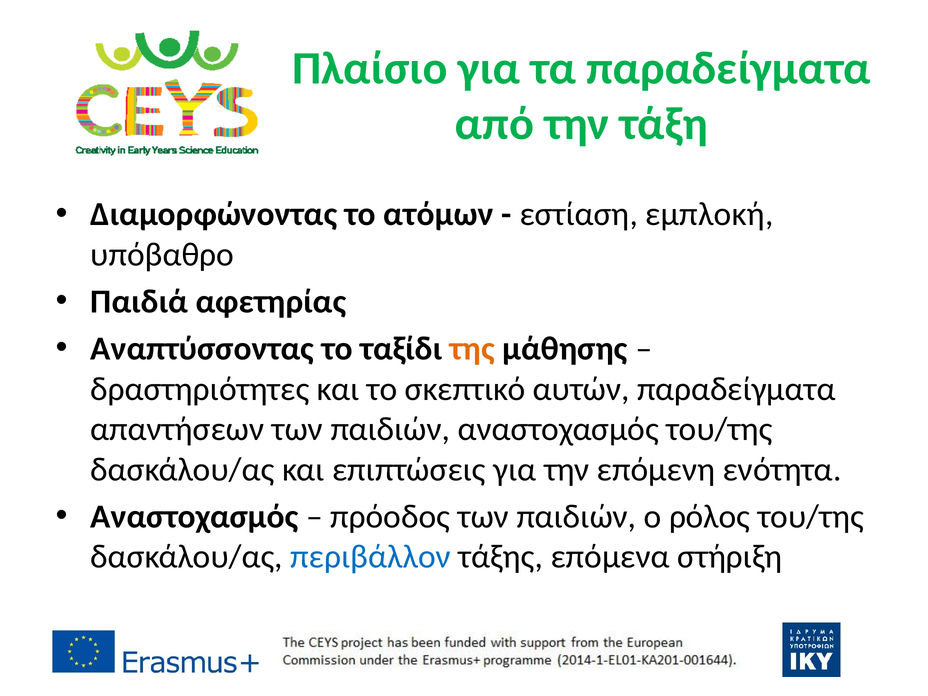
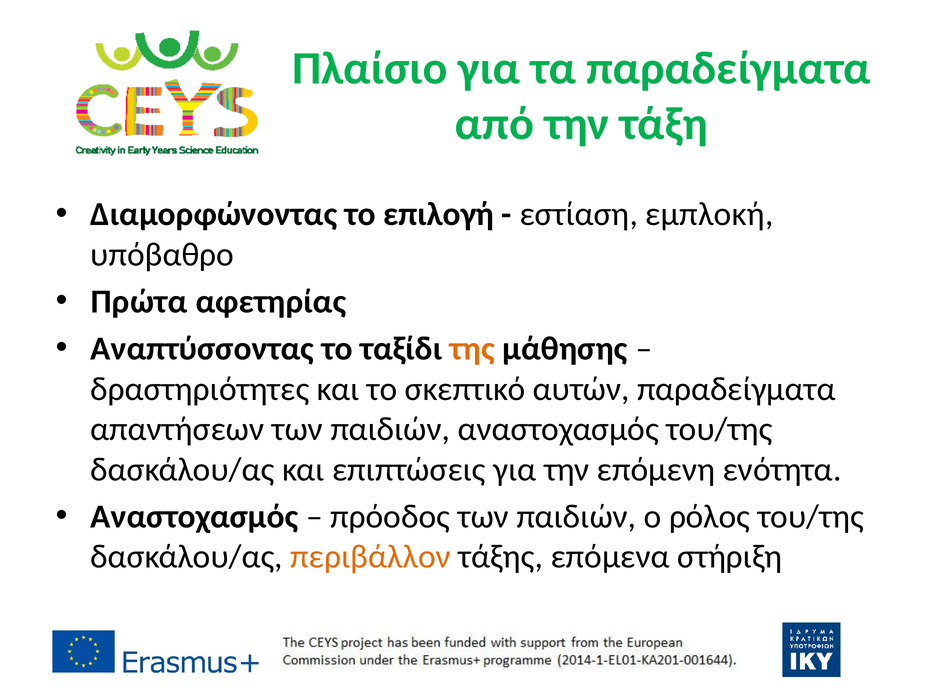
ατόμων: ατόμων -> επιλογή
Παιδιά: Παιδιά -> Πρώτα
περιβάλλον colour: blue -> orange
